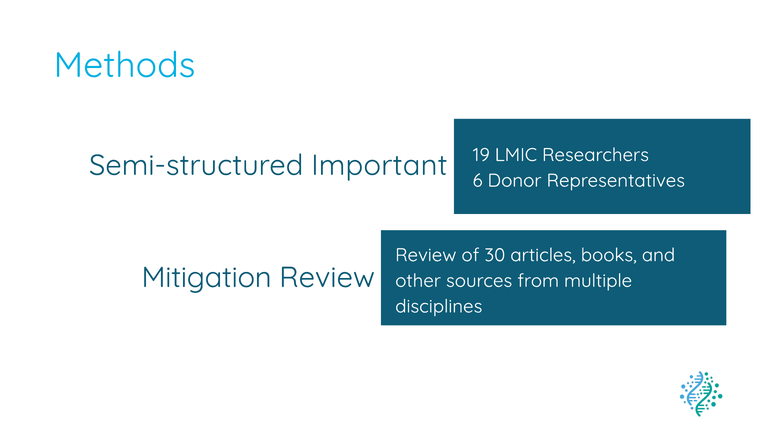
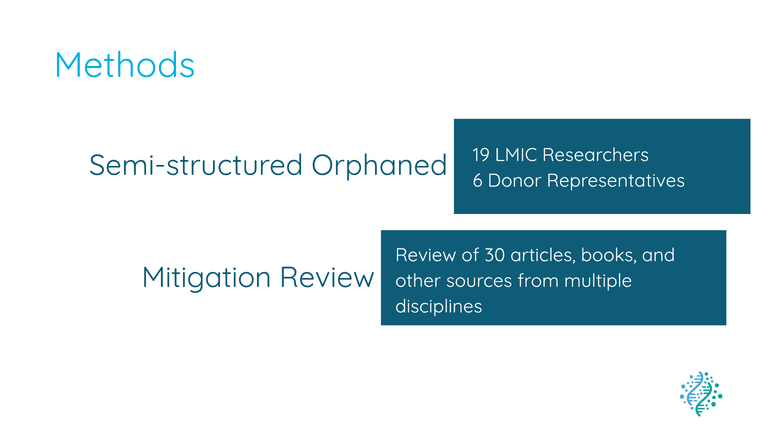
Important: Important -> Orphaned
